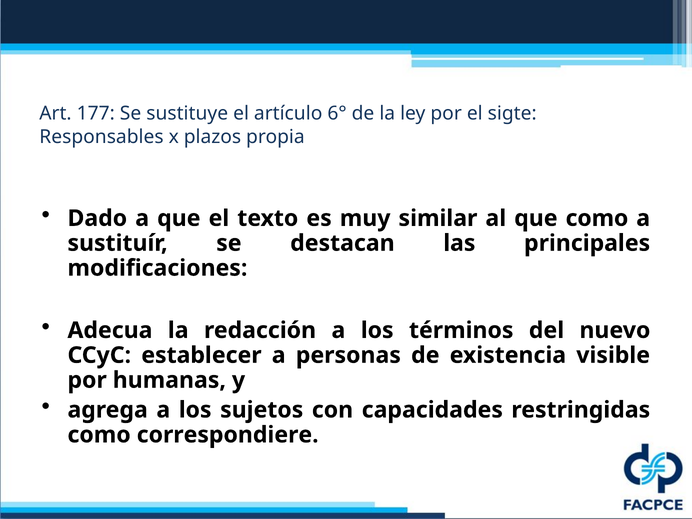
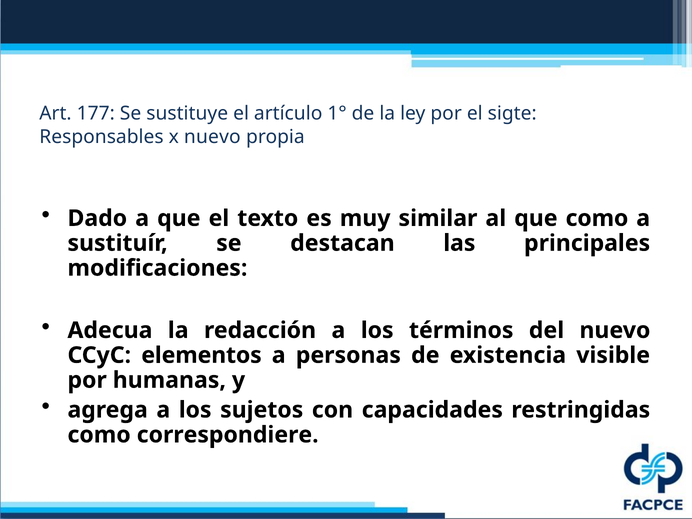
6°: 6° -> 1°
x plazos: plazos -> nuevo
establecer: establecer -> elementos
